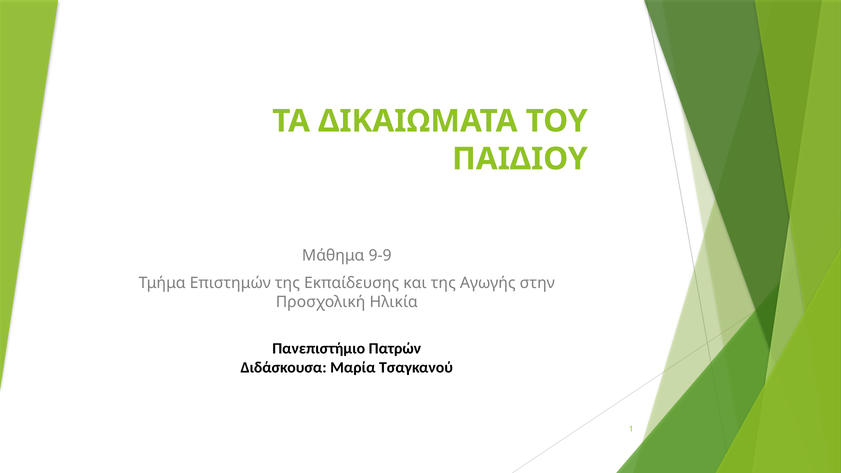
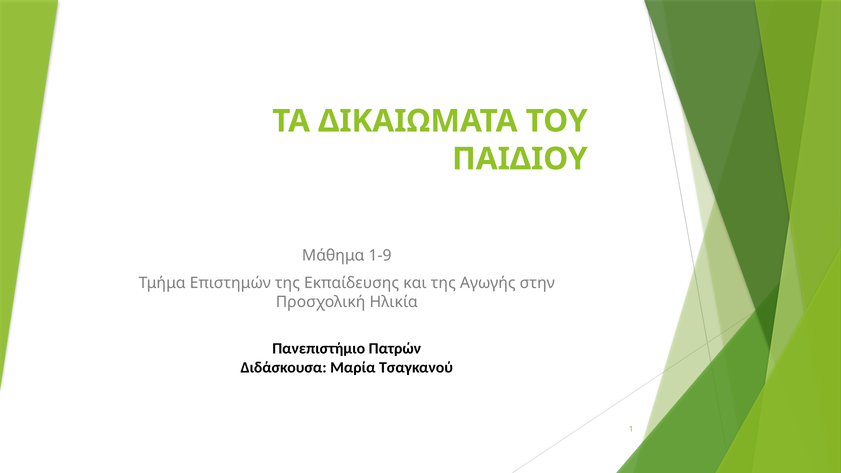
9-9: 9-9 -> 1-9
